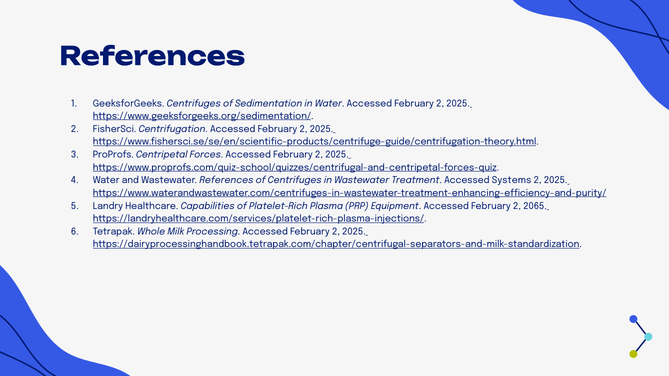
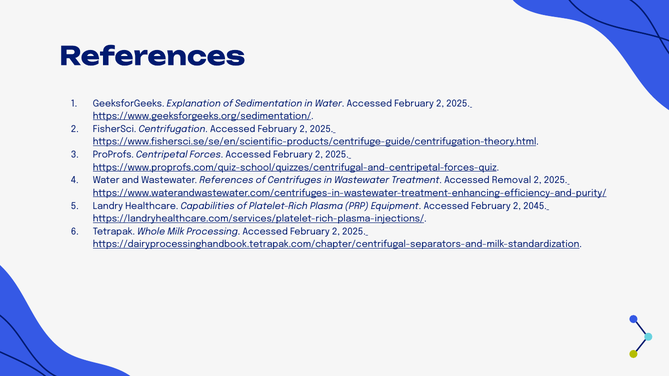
GeeksforGeeks Centrifuges: Centrifuges -> Explanation
Systems: Systems -> Removal
2065: 2065 -> 2045
